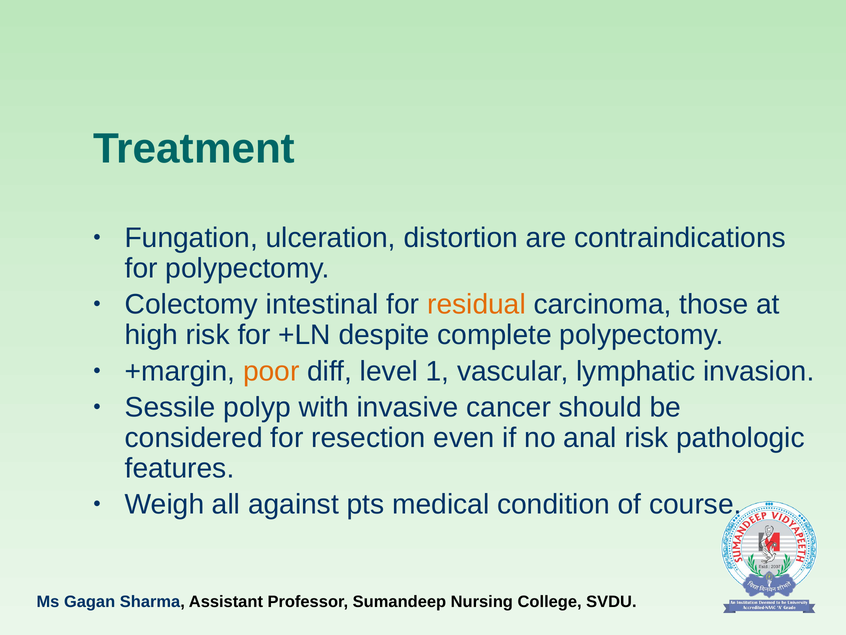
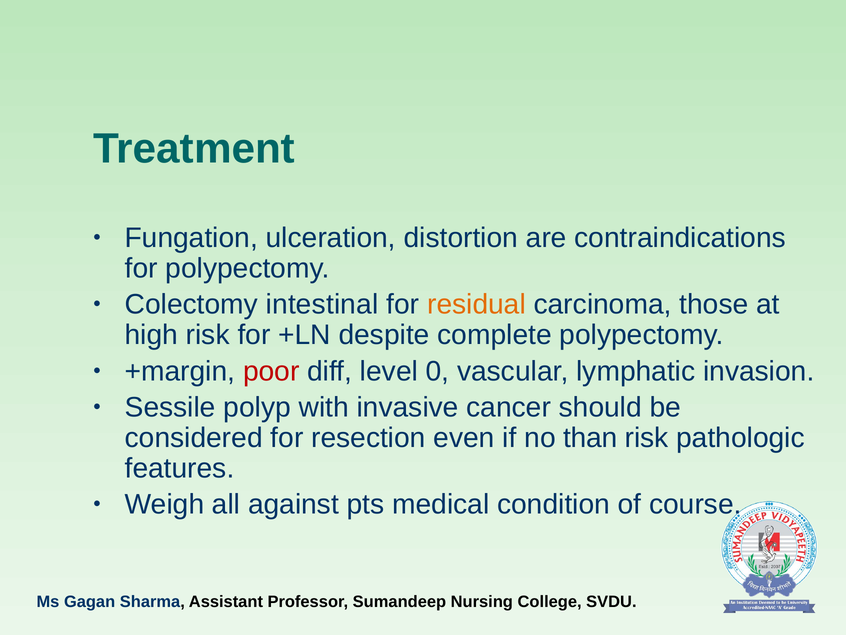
poor colour: orange -> red
1: 1 -> 0
anal: anal -> than
